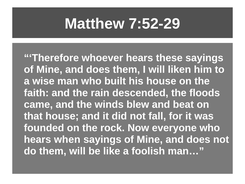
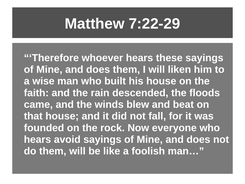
7:52-29: 7:52-29 -> 7:22-29
when: when -> avoid
